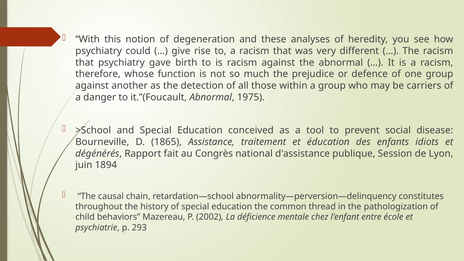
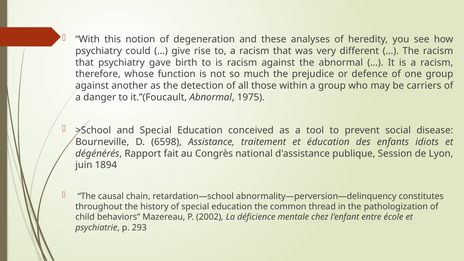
1865: 1865 -> 6598
